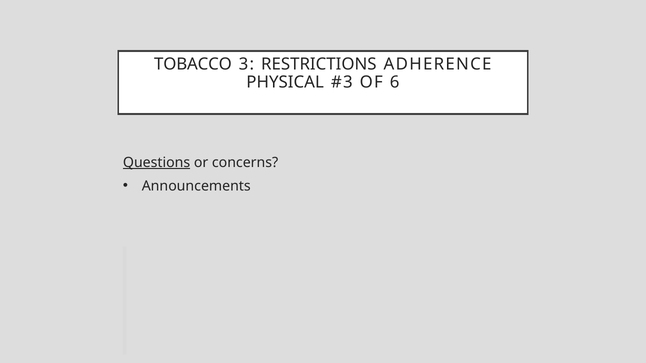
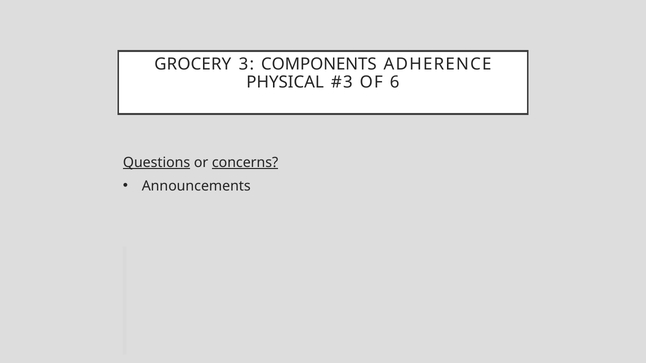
TOBACCO: TOBACCO -> GROCERY
RESTRICTIONS: RESTRICTIONS -> COMPONENTS
concerns underline: none -> present
